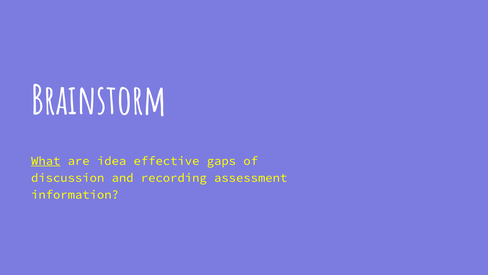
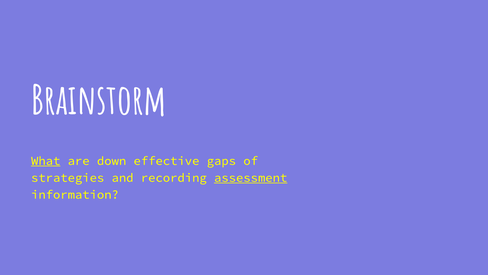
idea: idea -> down
discussion: discussion -> strategies
assessment underline: none -> present
